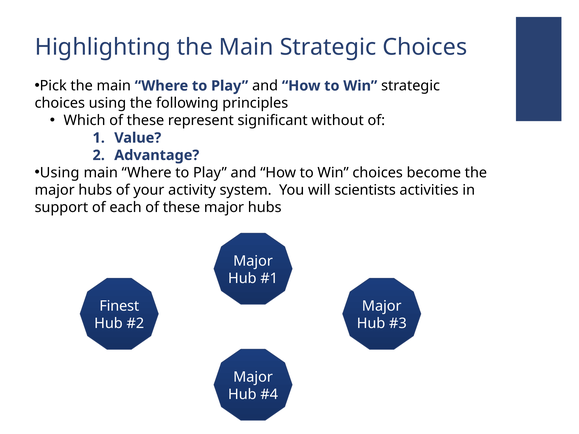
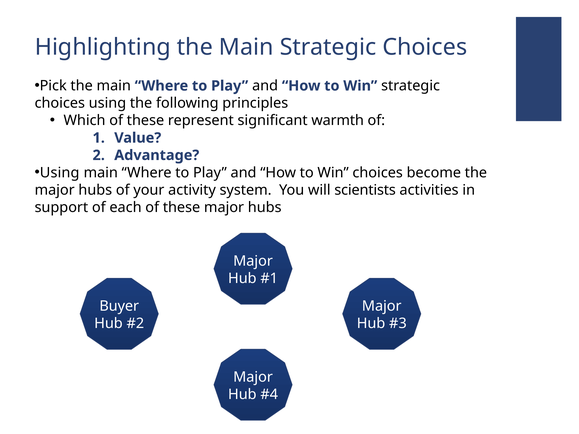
without: without -> warmth
Finest: Finest -> Buyer
